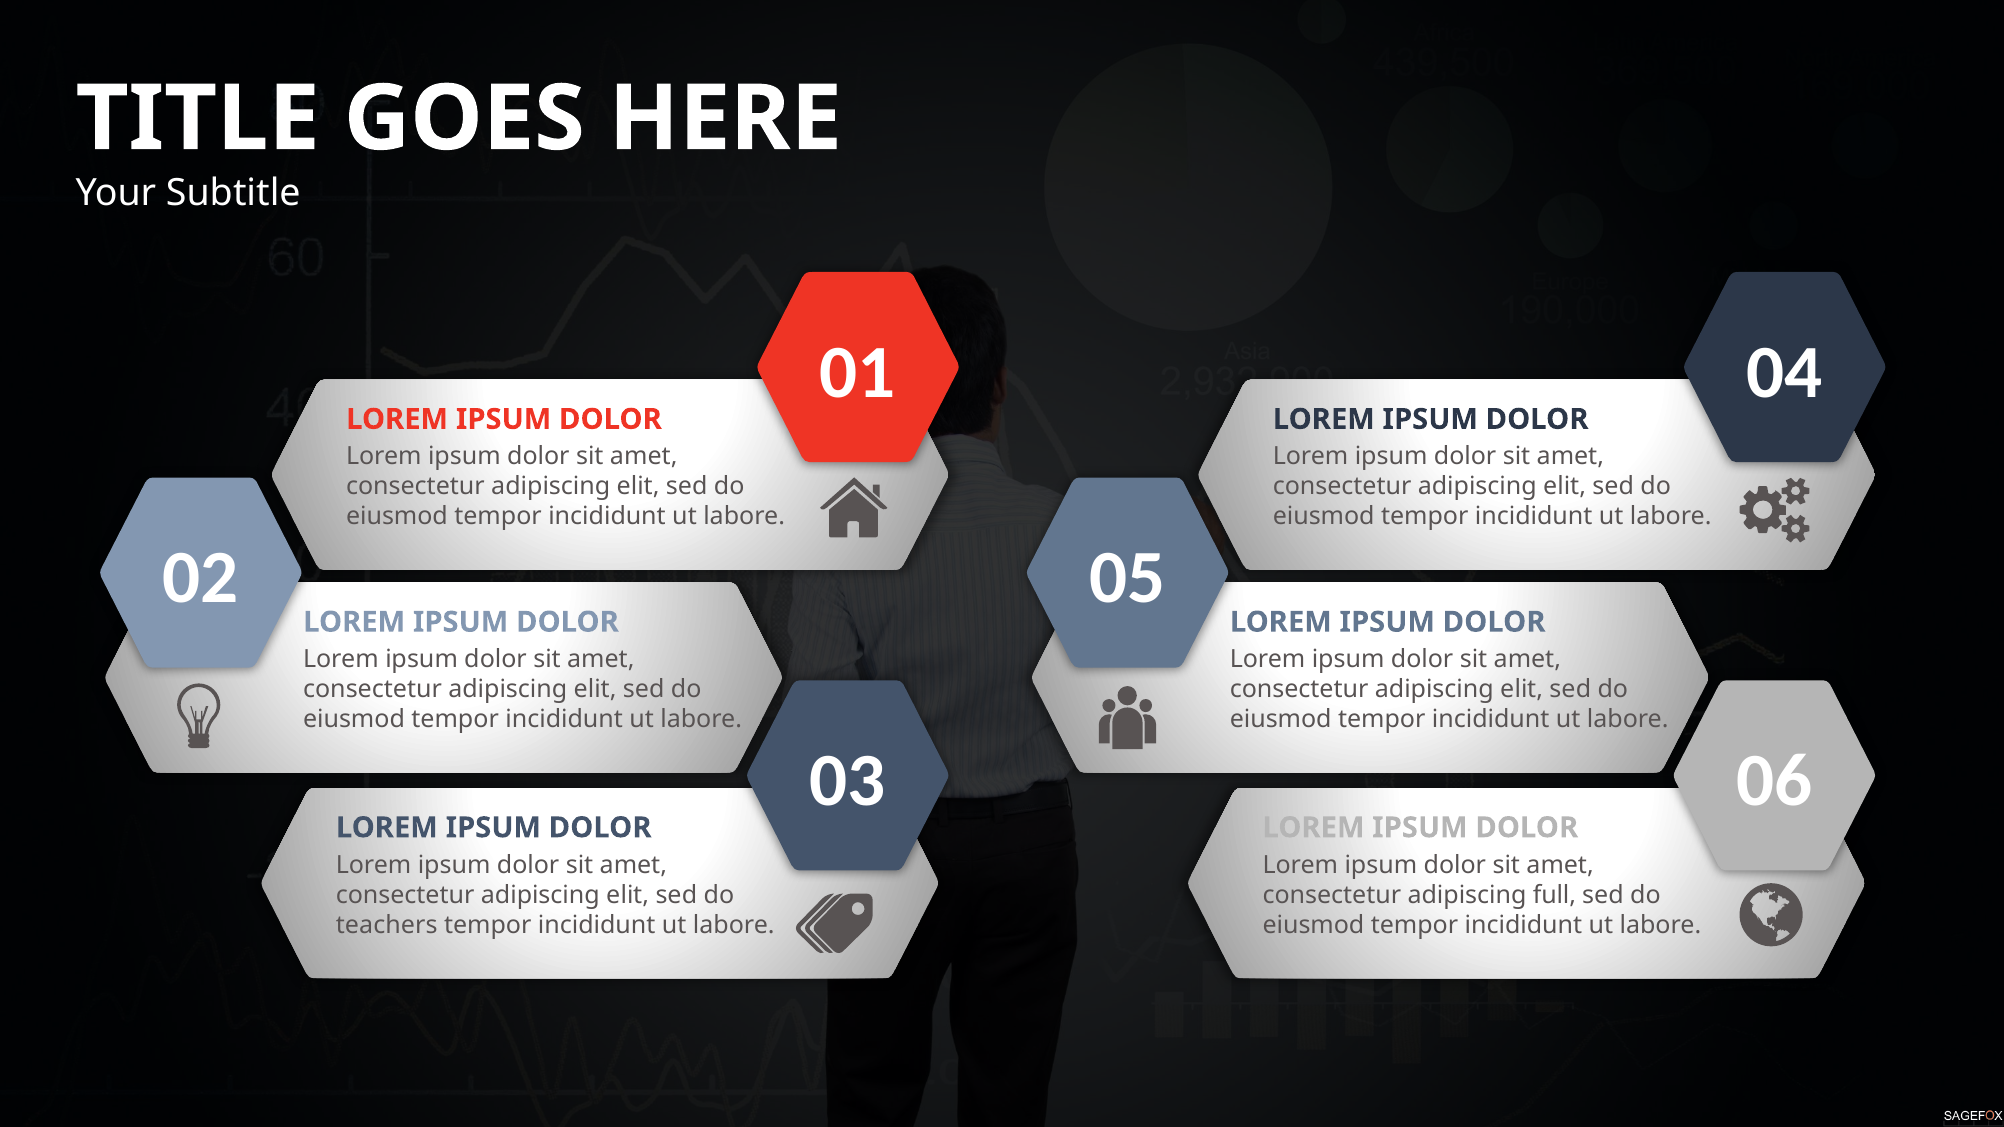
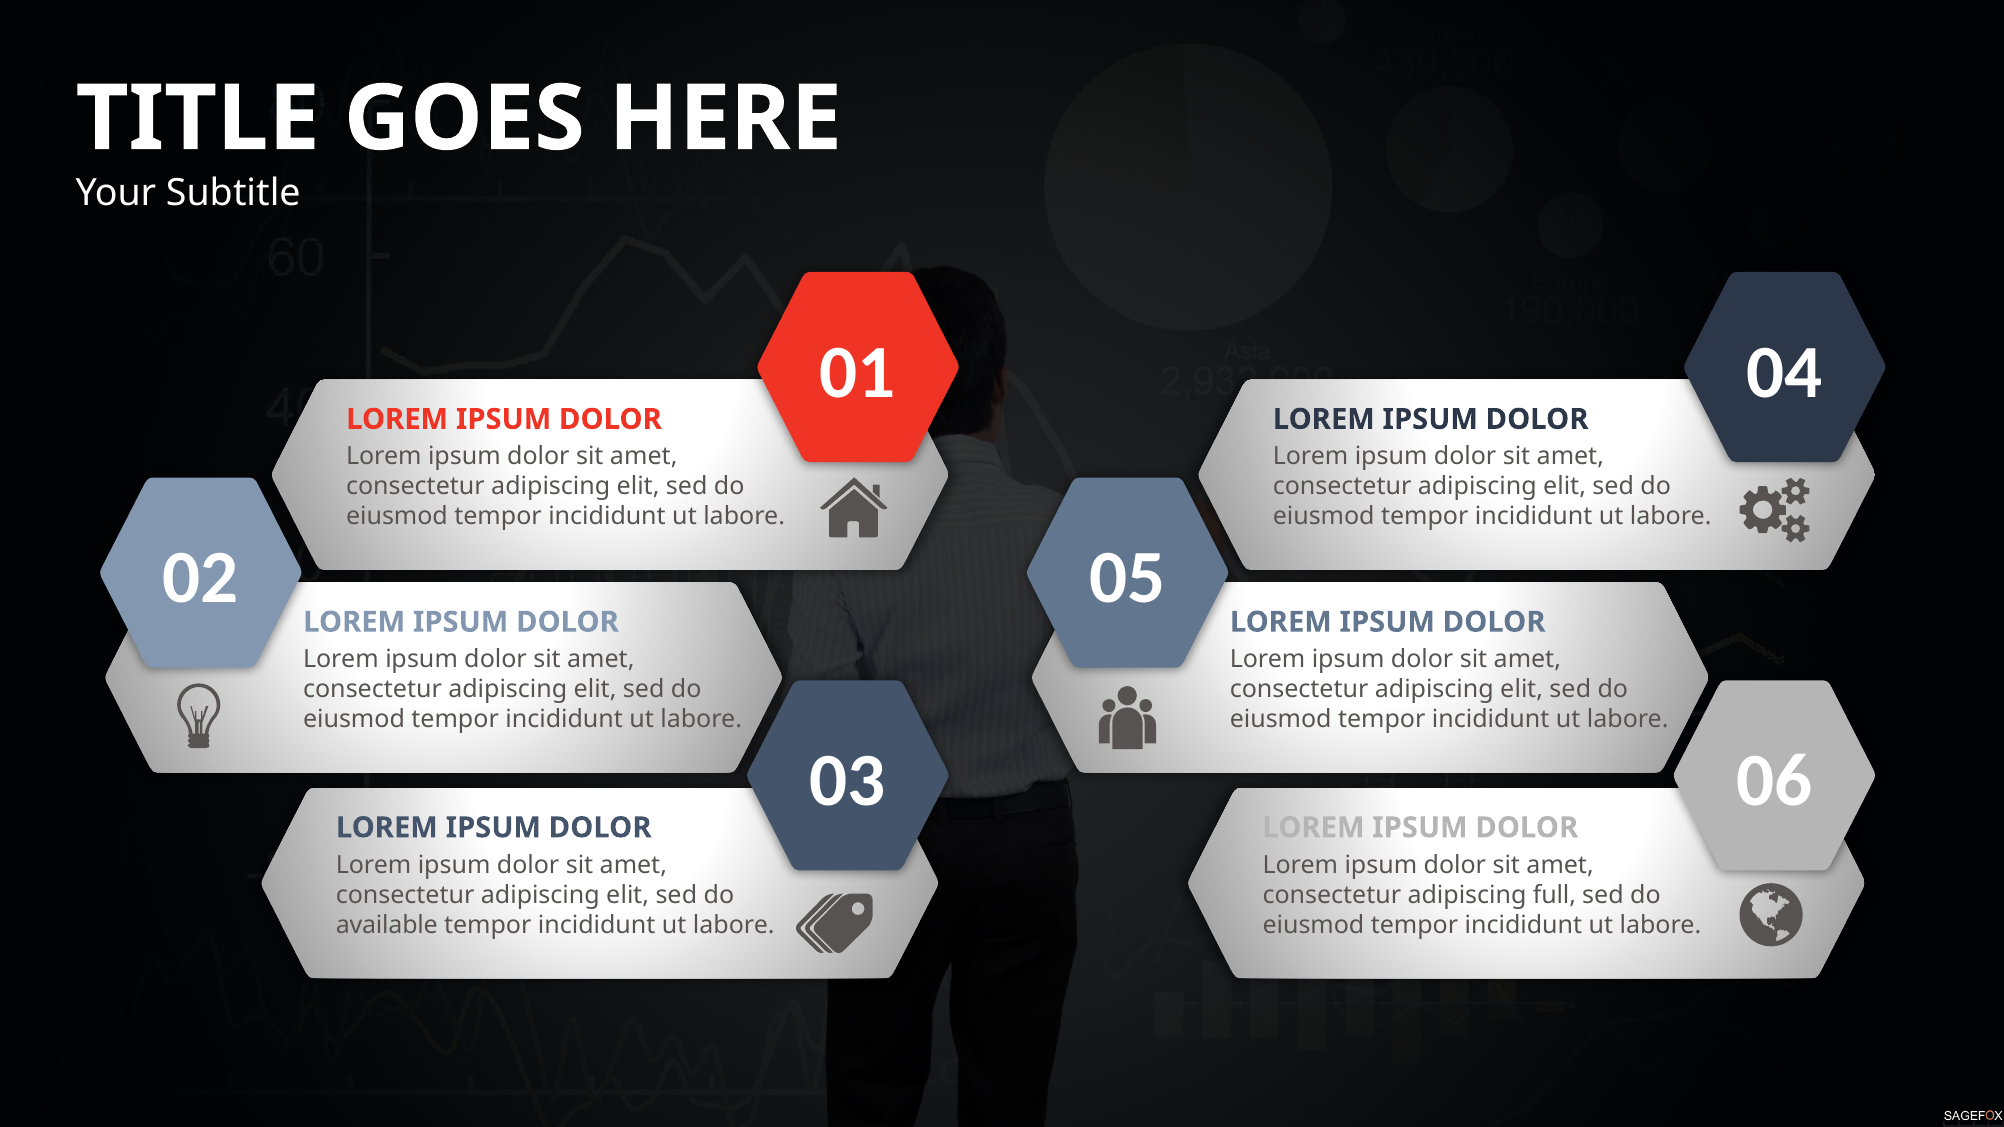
teachers: teachers -> available
